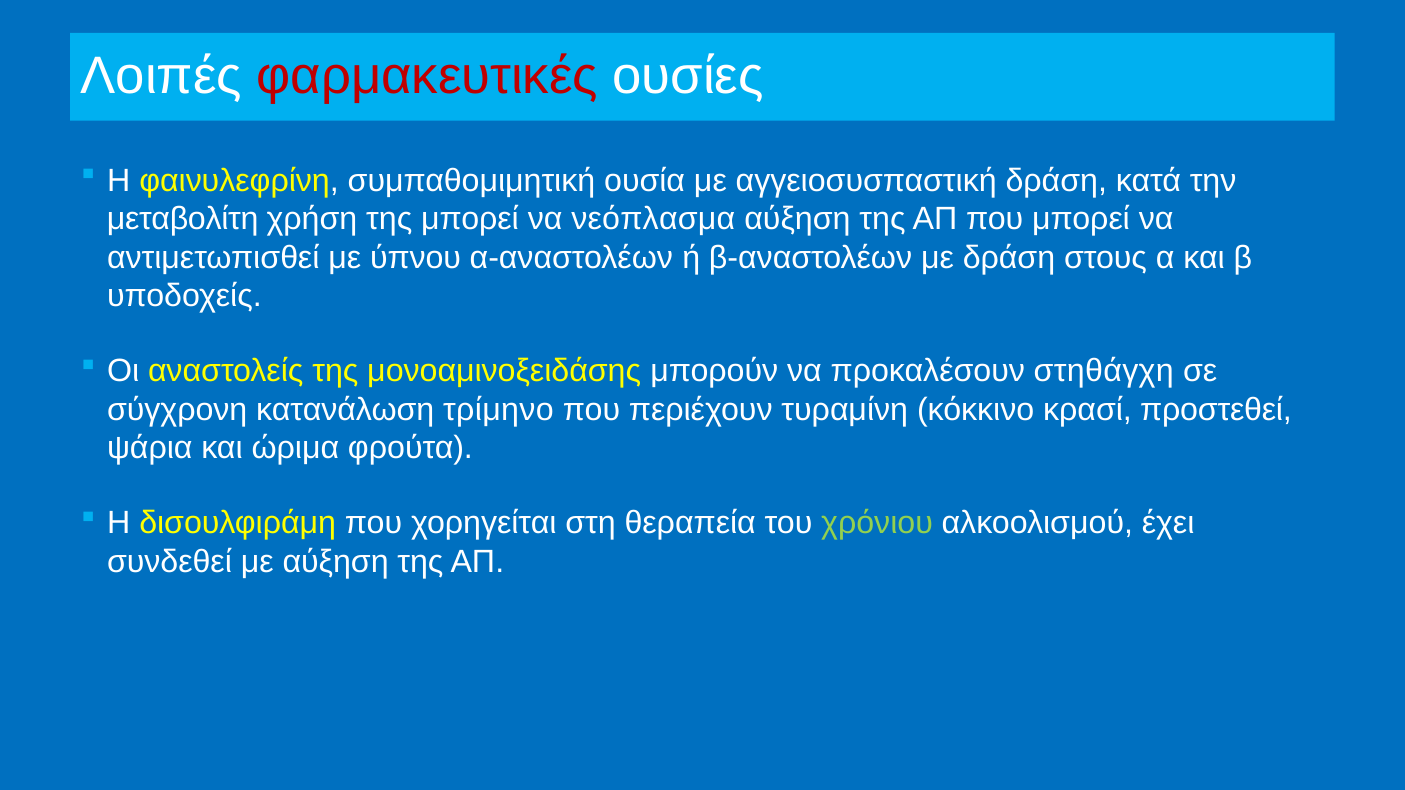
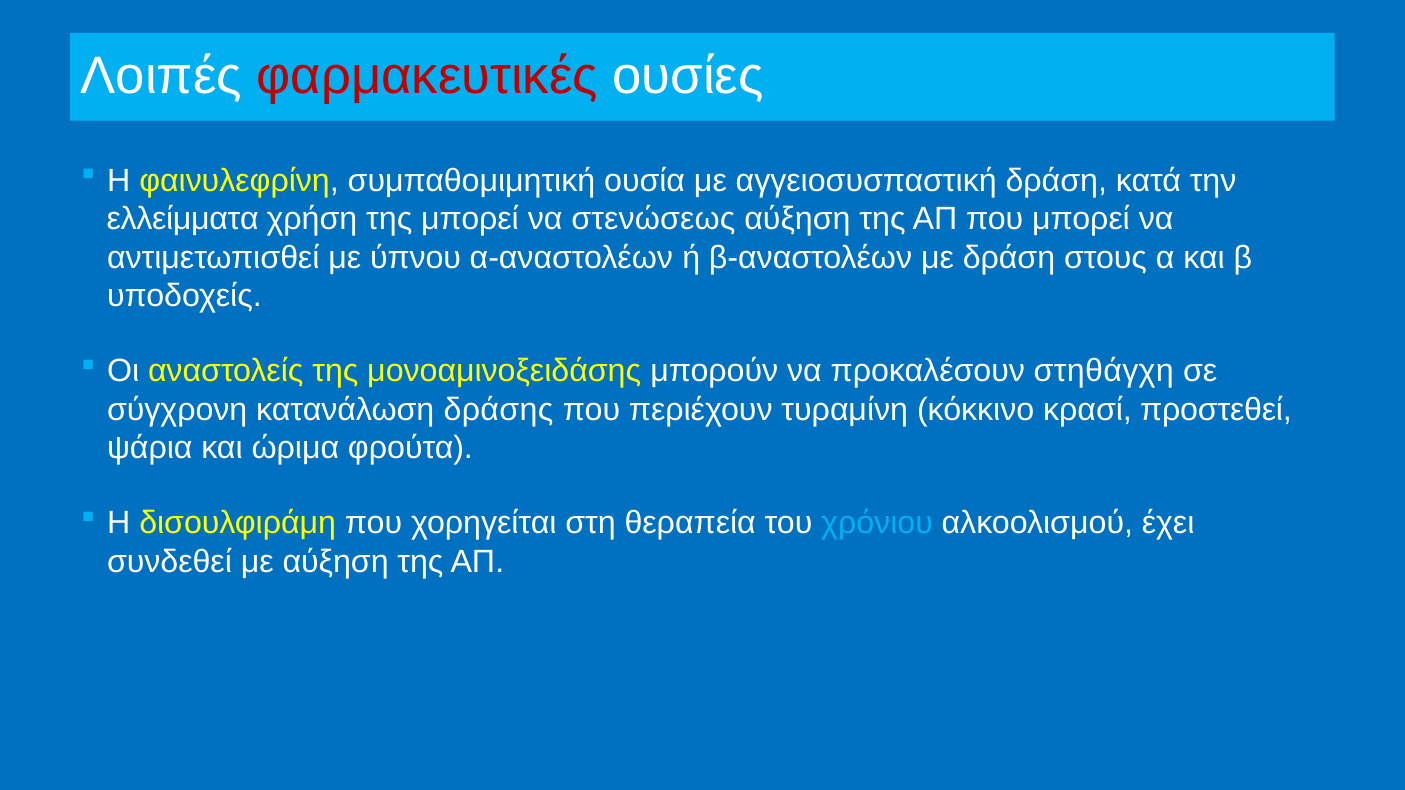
μεταβολίτη: μεταβολίτη -> ελλείμματα
νεόπλασμα: νεόπλασμα -> στενώσεως
τρίμηνο: τρίμηνο -> δράσης
χρόνιου colour: light green -> light blue
